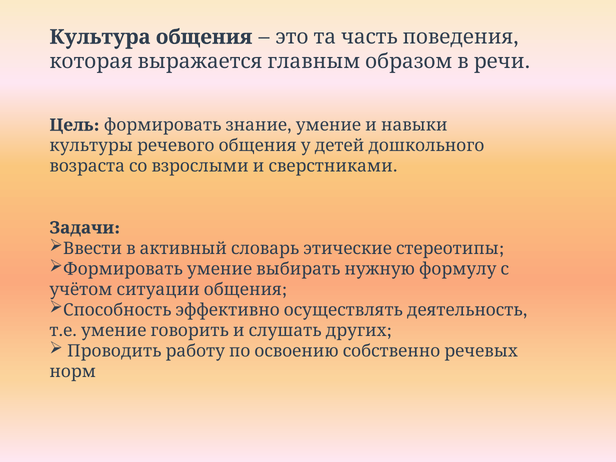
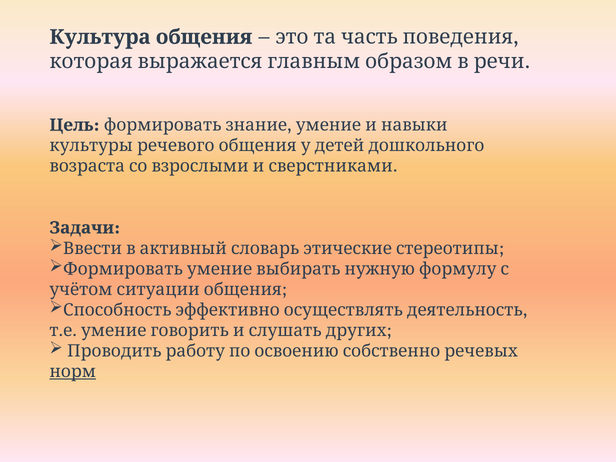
норм underline: none -> present
